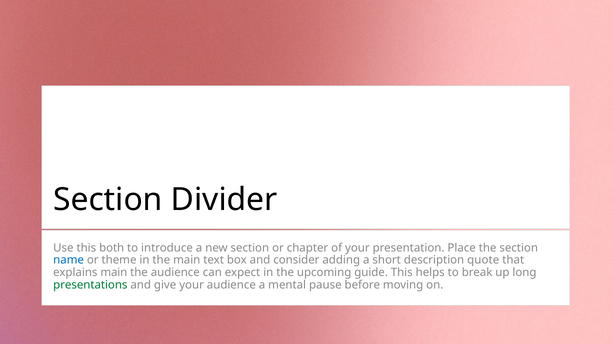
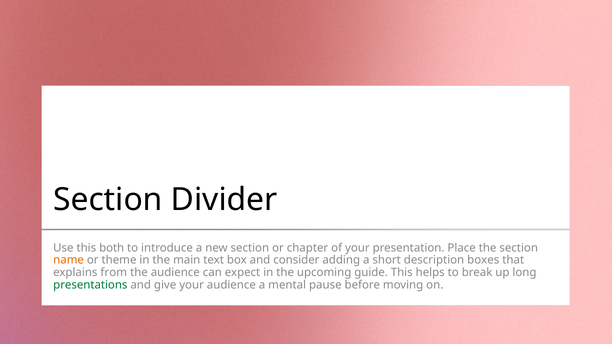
name colour: blue -> orange
quote: quote -> boxes
explains main: main -> from
